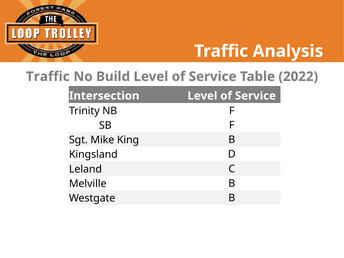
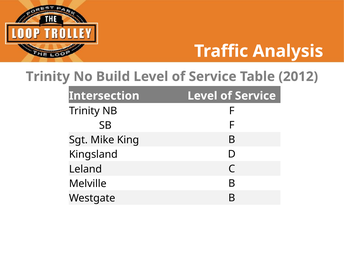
Traffic at (48, 77): Traffic -> Trinity
2022: 2022 -> 2012
